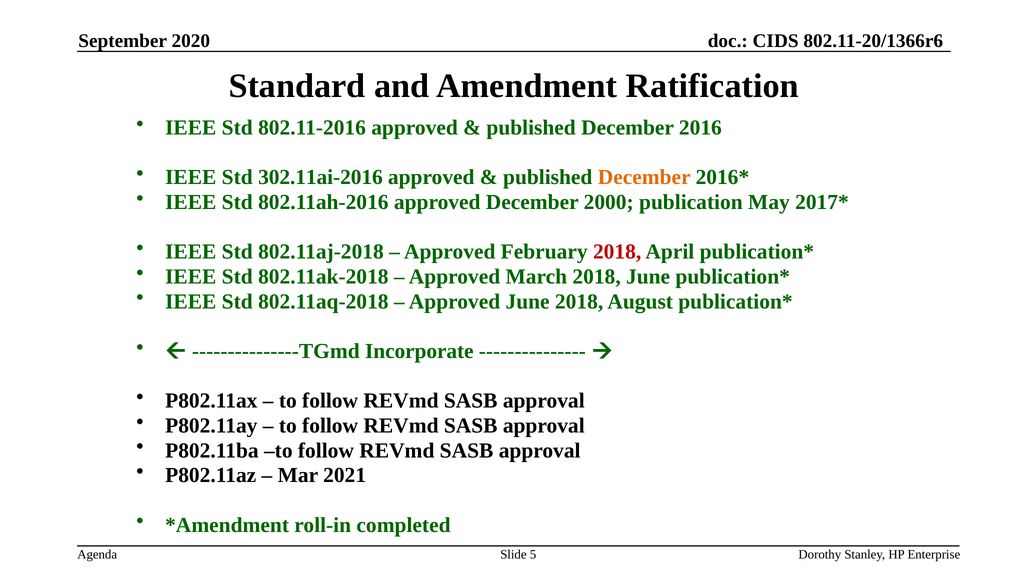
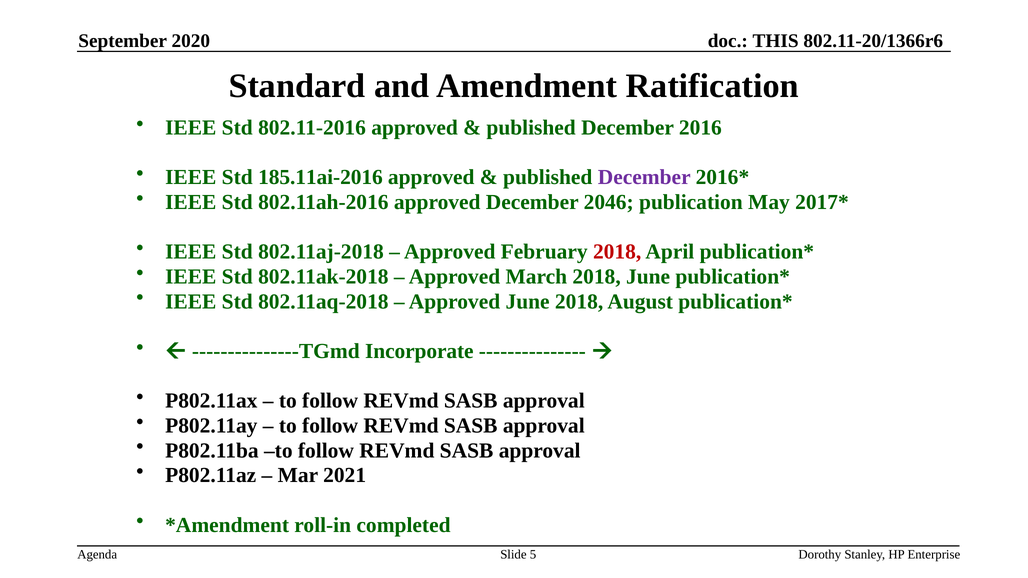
CIDS: CIDS -> THIS
302.11ai-2016: 302.11ai-2016 -> 185.11ai-2016
December at (644, 177) colour: orange -> purple
2000: 2000 -> 2046
